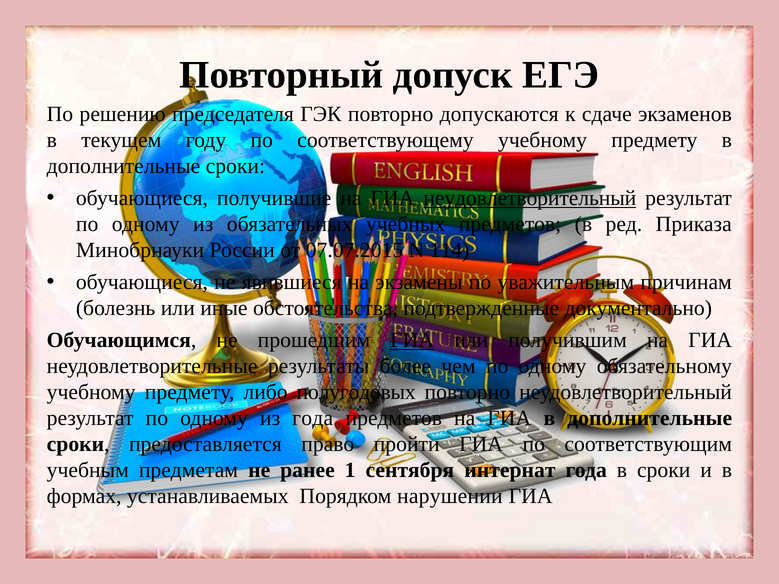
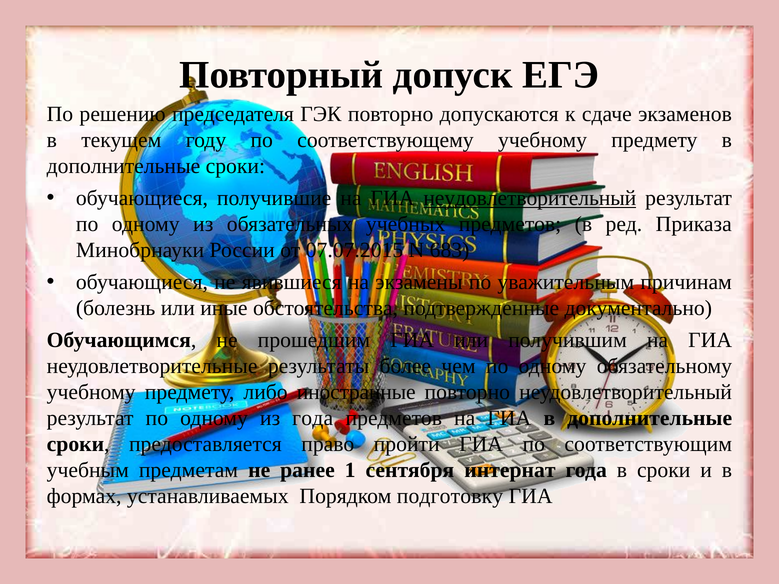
114: 114 -> 683
ГИА at (412, 340) underline: present -> none
полугодовых: полугодовых -> иностранные
нарушении: нарушении -> подготовку
